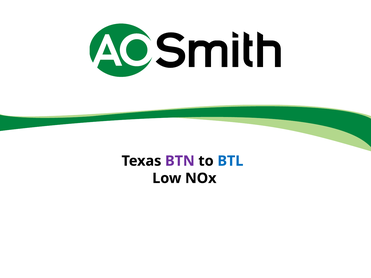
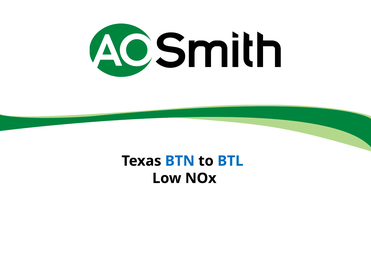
BTN colour: purple -> blue
